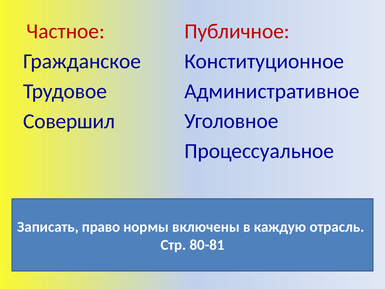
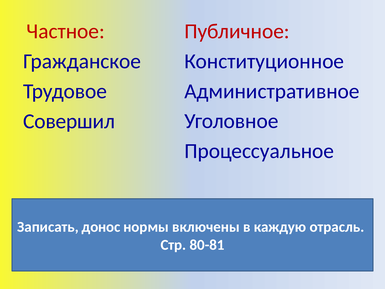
право: право -> донос
